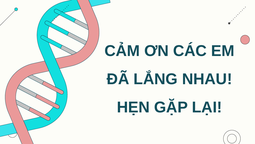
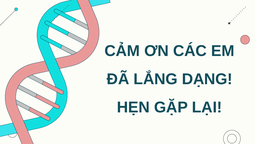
NHAU: NHAU -> DẠNG
